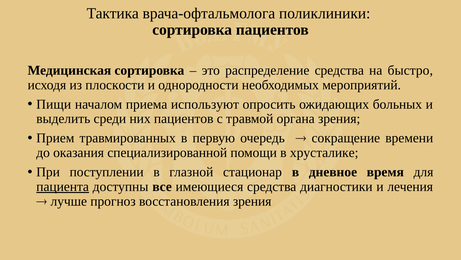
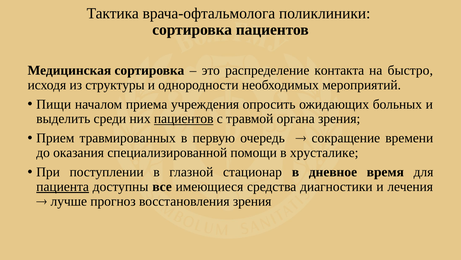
распределение средства: средства -> контакта
плоскости: плоскости -> структуры
используют: используют -> учреждения
пациентов at (184, 119) underline: none -> present
